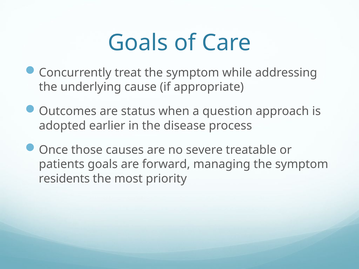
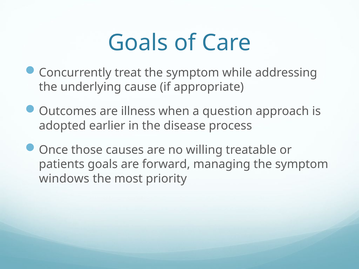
status: status -> illness
severe: severe -> willing
residents: residents -> windows
